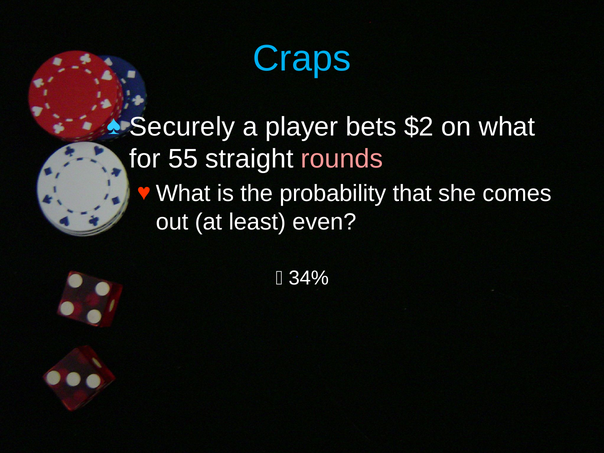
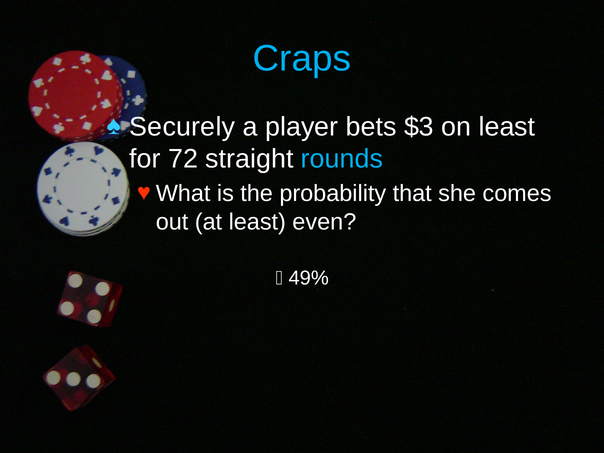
$2: $2 -> $3
on what: what -> least
55: 55 -> 72
rounds colour: pink -> light blue
34%: 34% -> 49%
